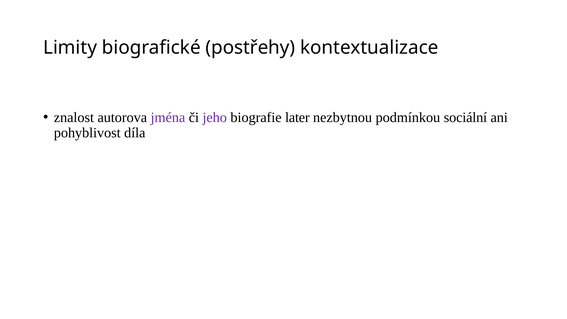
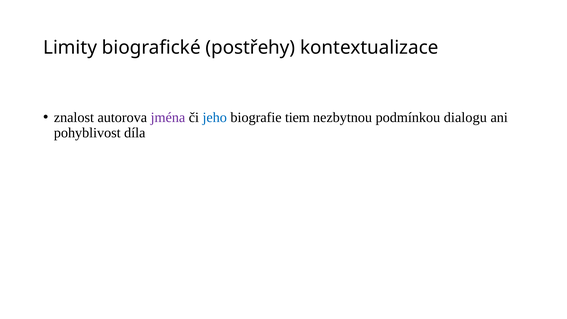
jeho colour: purple -> blue
later: later -> tiem
sociální: sociální -> dialogu
